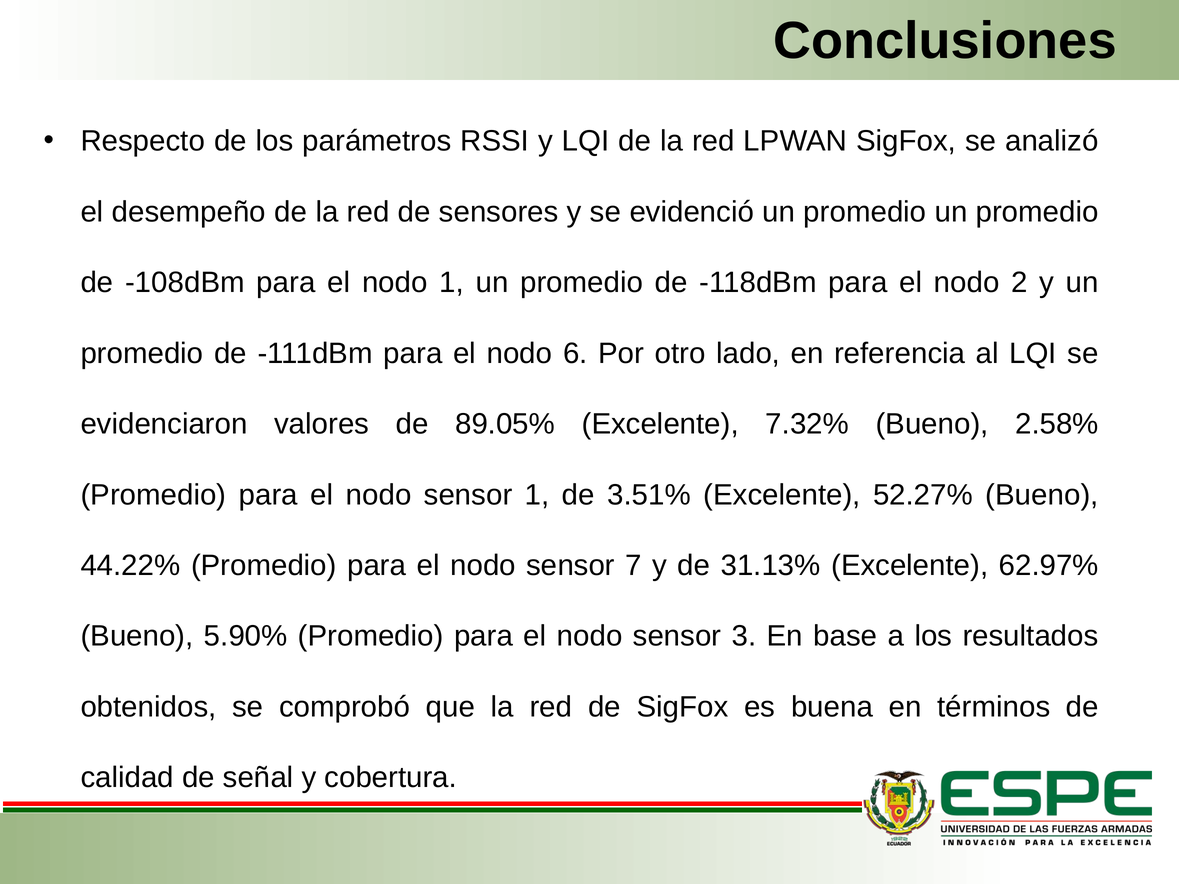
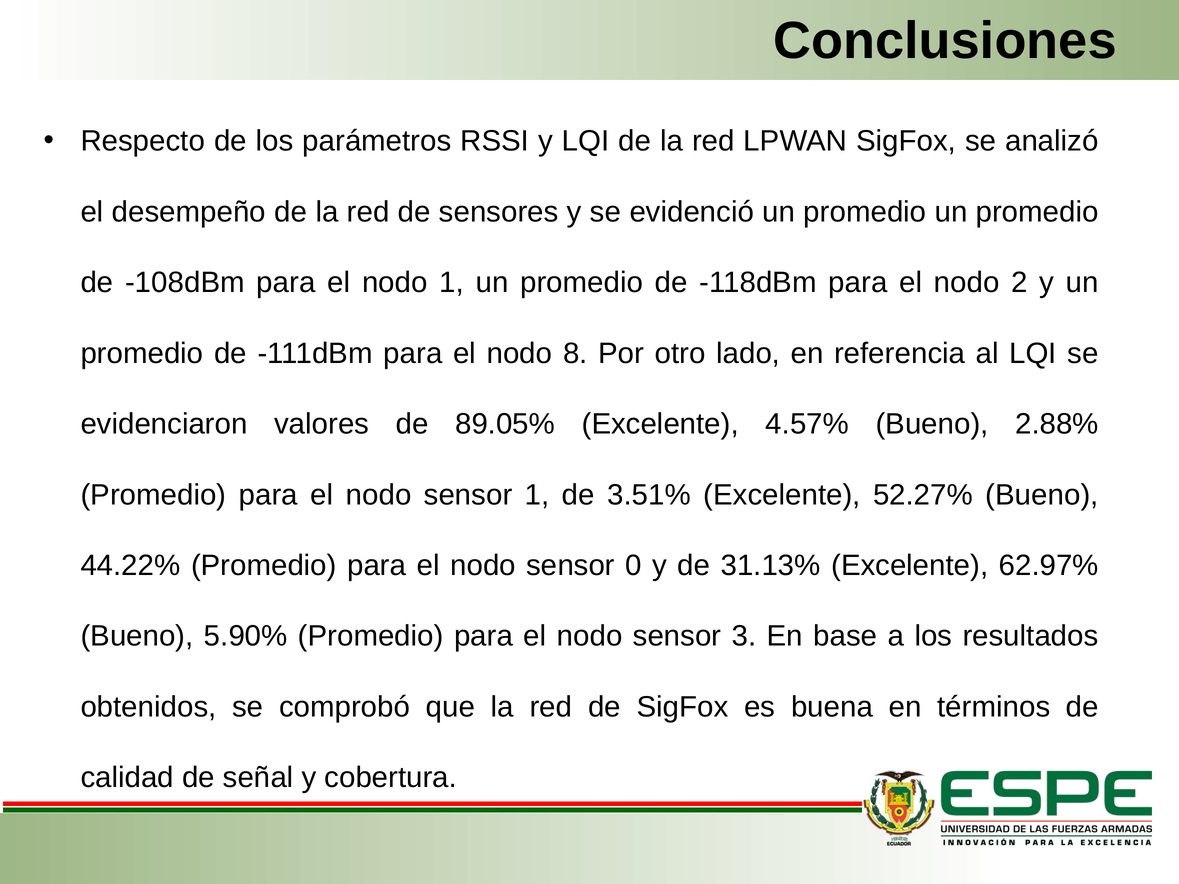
6: 6 -> 8
7.32%: 7.32% -> 4.57%
2.58%: 2.58% -> 2.88%
7: 7 -> 0
